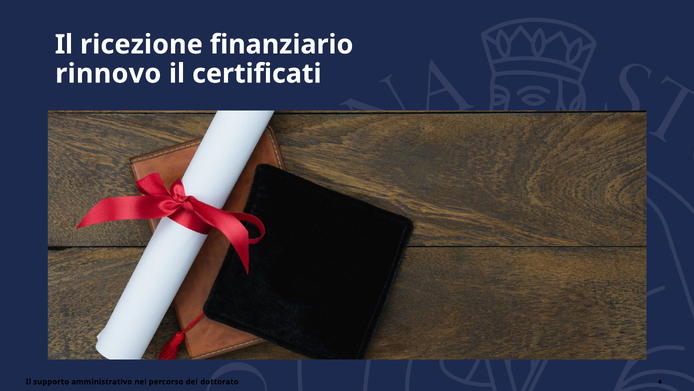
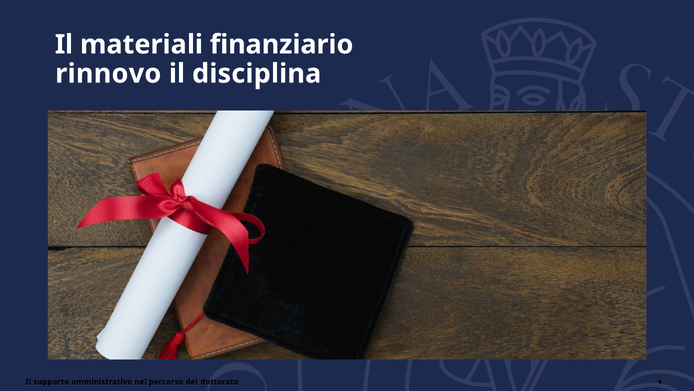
ricezione: ricezione -> materiali
certificati: certificati -> disciplina
